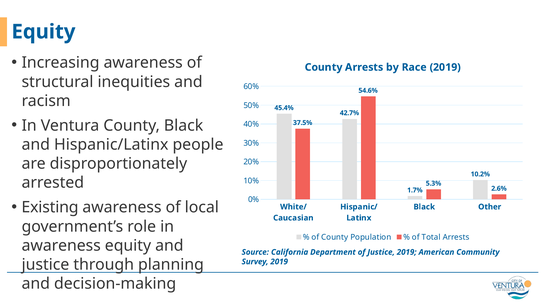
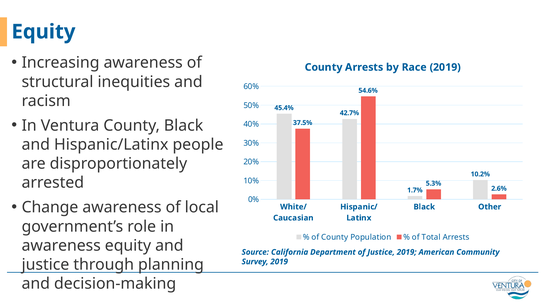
Existing: Existing -> Change
